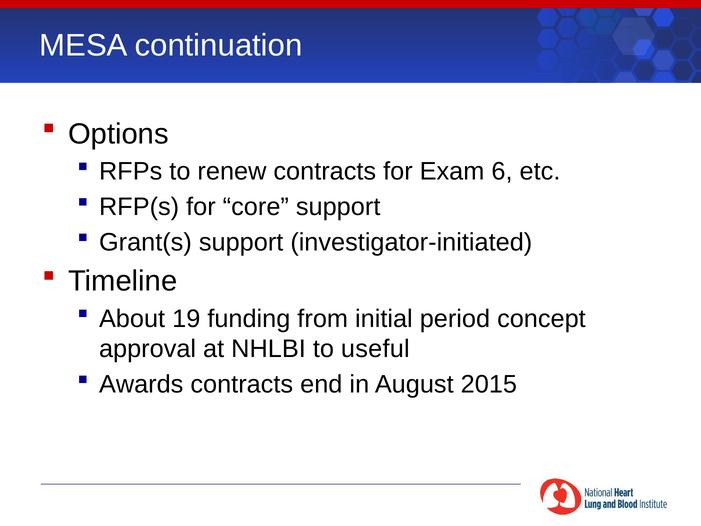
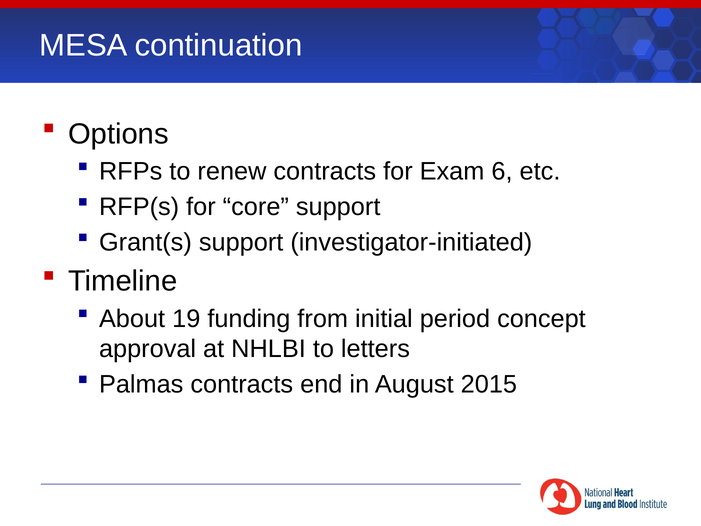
useful: useful -> letters
Awards: Awards -> Palmas
